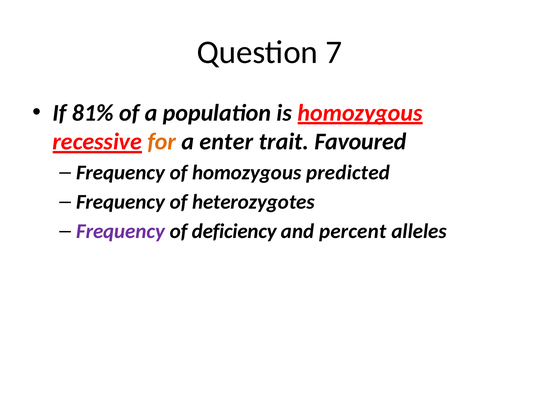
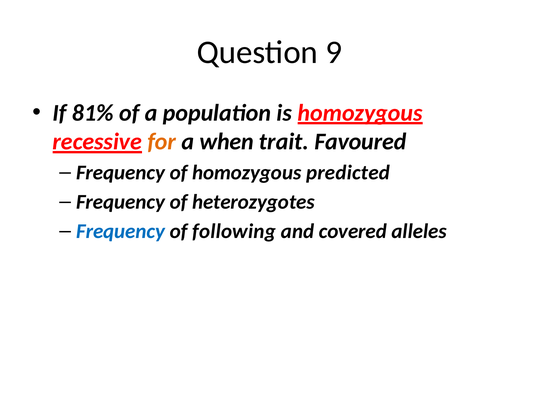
7: 7 -> 9
enter: enter -> when
Frequency at (121, 232) colour: purple -> blue
deficiency: deficiency -> following
percent: percent -> covered
